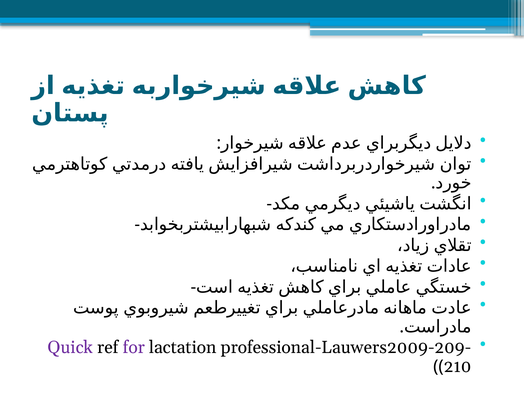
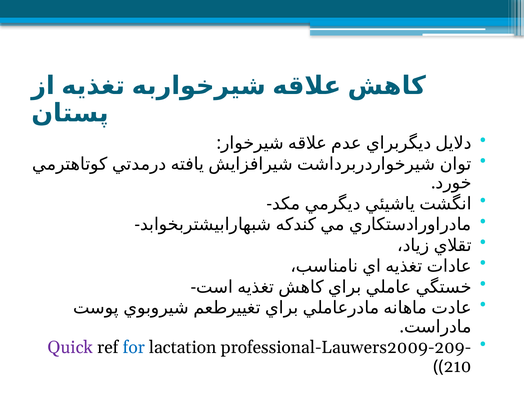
for colour: purple -> blue
